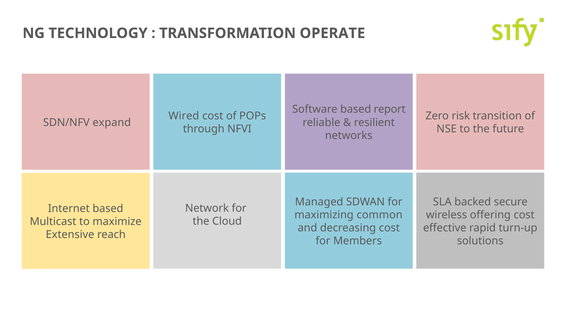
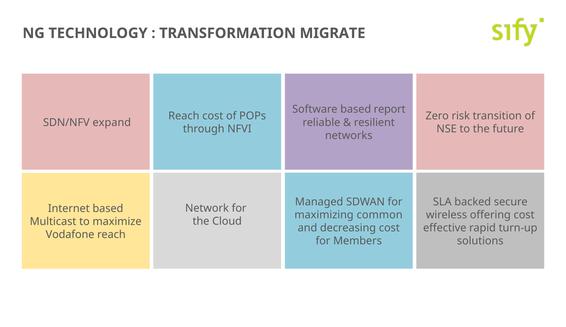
OPERATE: OPERATE -> MIGRATE
Wired at (184, 116): Wired -> Reach
Extensive: Extensive -> Vodafone
